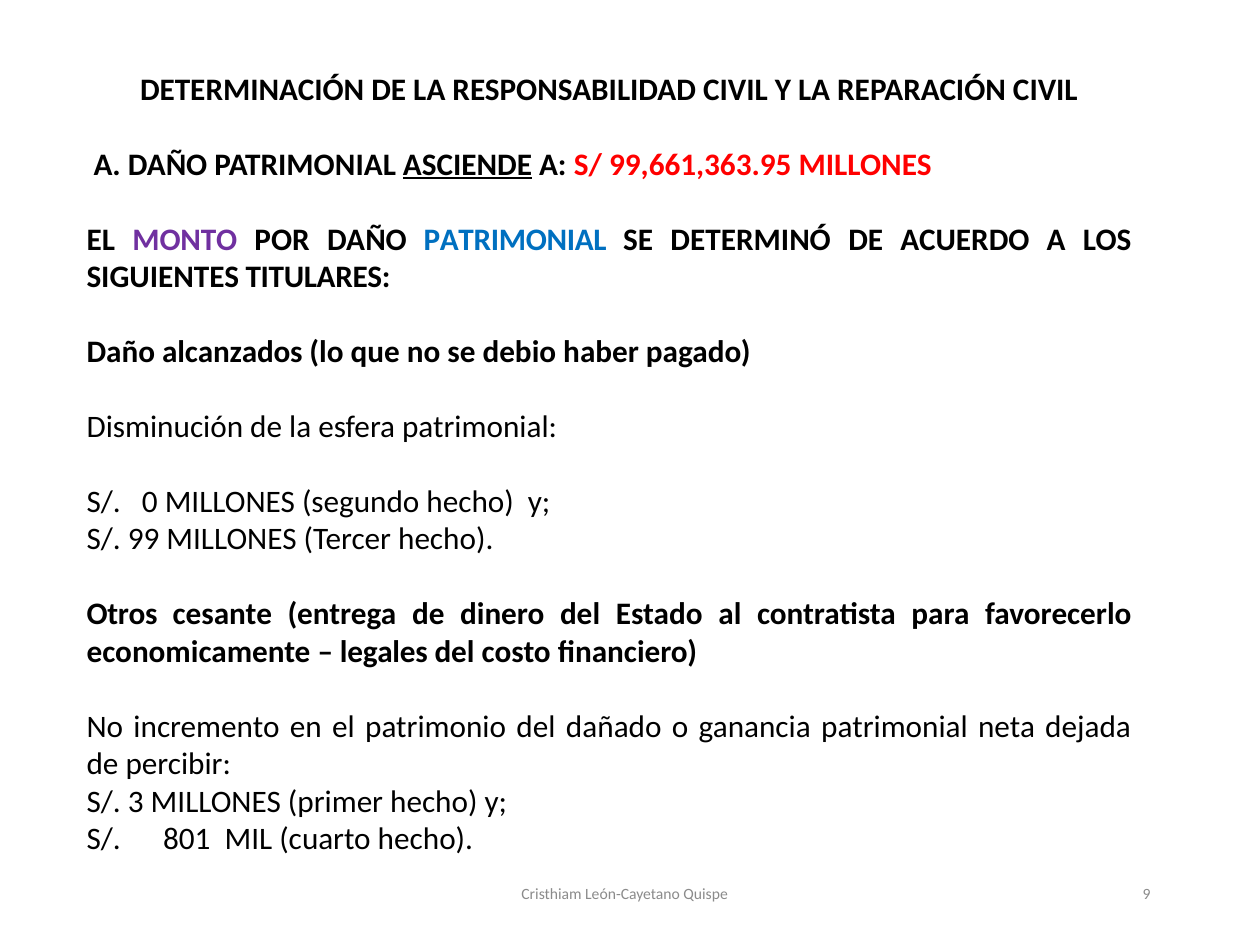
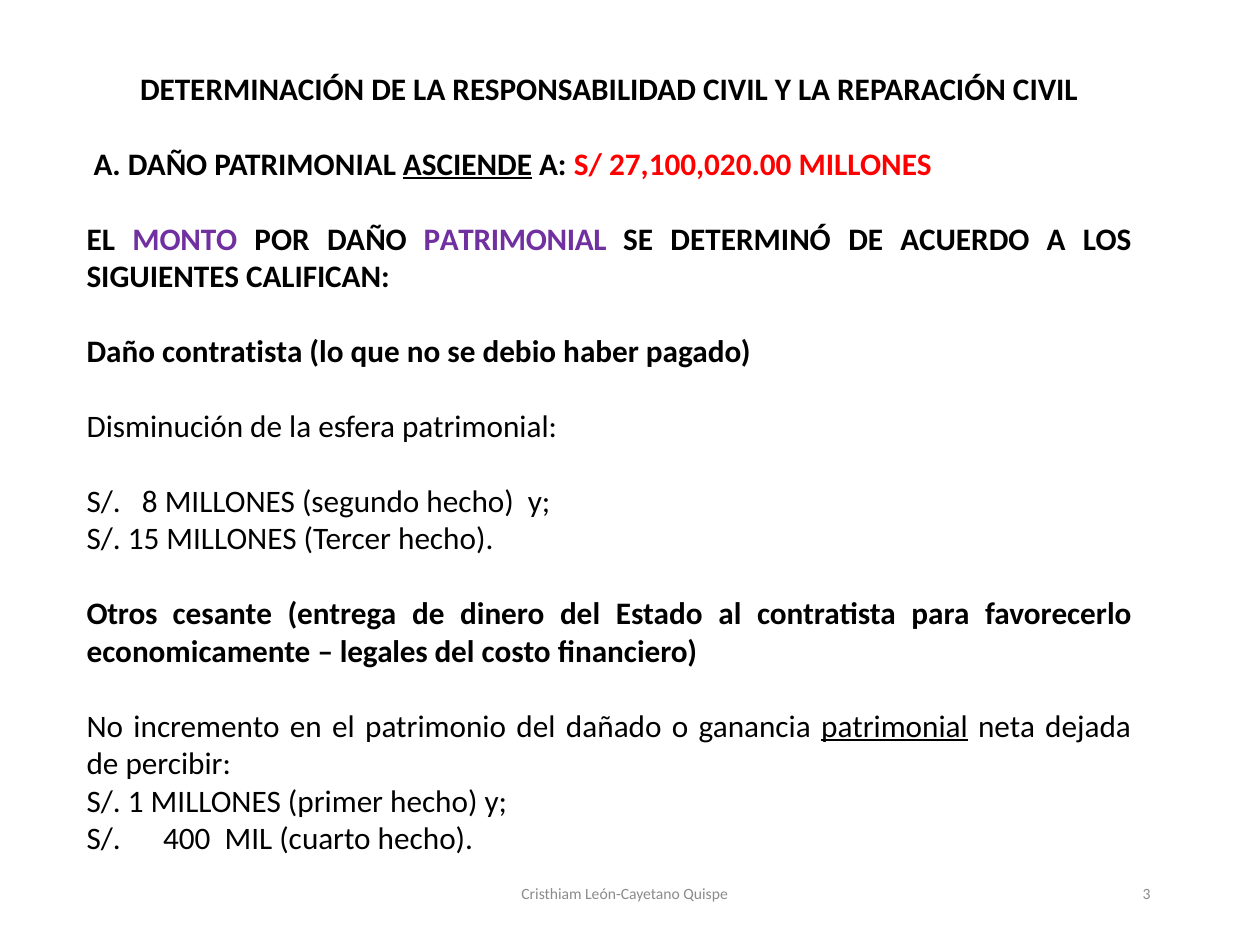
99,661,363.95: 99,661,363.95 -> 27,100,020.00
PATRIMONIAL at (515, 240) colour: blue -> purple
TITULARES: TITULARES -> CALIFICAN
Daño alcanzados: alcanzados -> contratista
0: 0 -> 8
99: 99 -> 15
patrimonial at (894, 727) underline: none -> present
3: 3 -> 1
801: 801 -> 400
9: 9 -> 3
